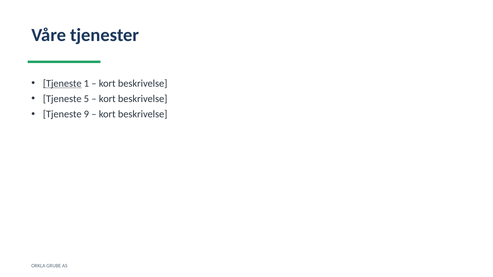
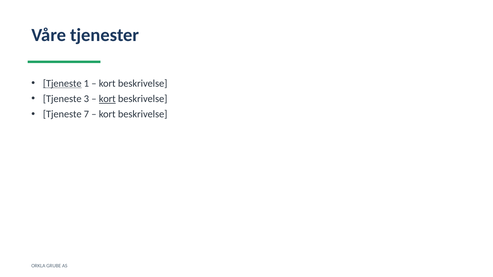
5: 5 -> 3
kort at (107, 99) underline: none -> present
9: 9 -> 7
